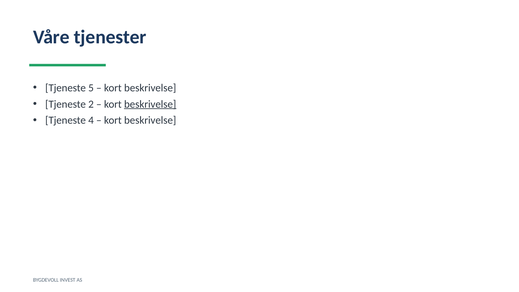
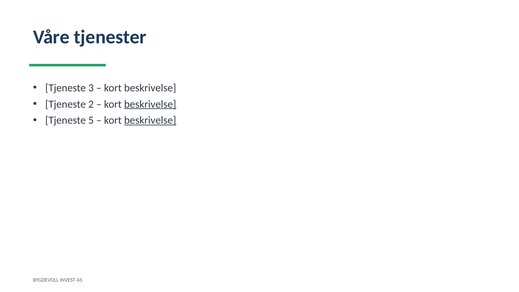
5: 5 -> 3
4: 4 -> 5
beskrivelse at (150, 120) underline: none -> present
